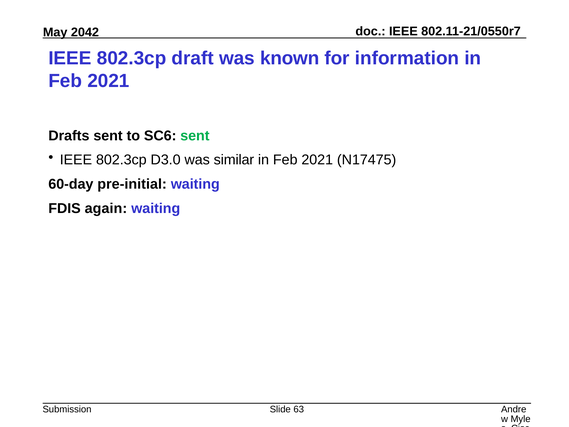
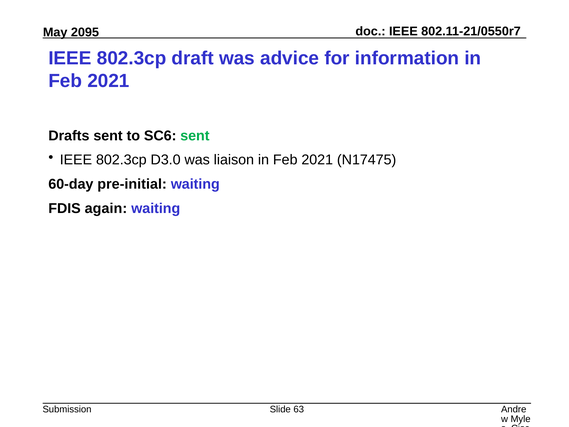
2042: 2042 -> 2095
known: known -> advice
similar: similar -> liaison
